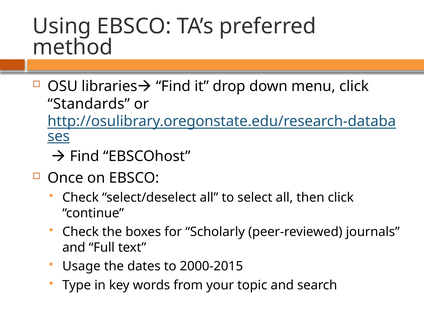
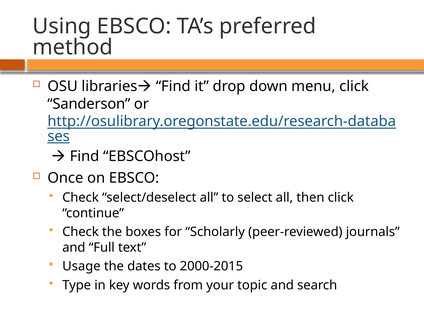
Standards: Standards -> Sanderson
